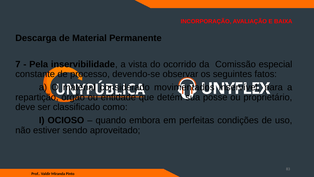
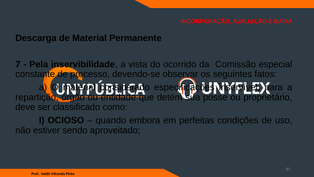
movimentados: movimentados -> especificações
